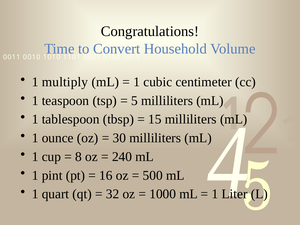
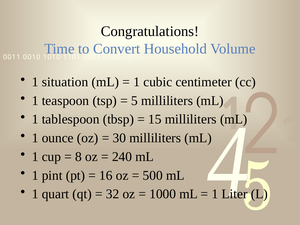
multiply: multiply -> situation
